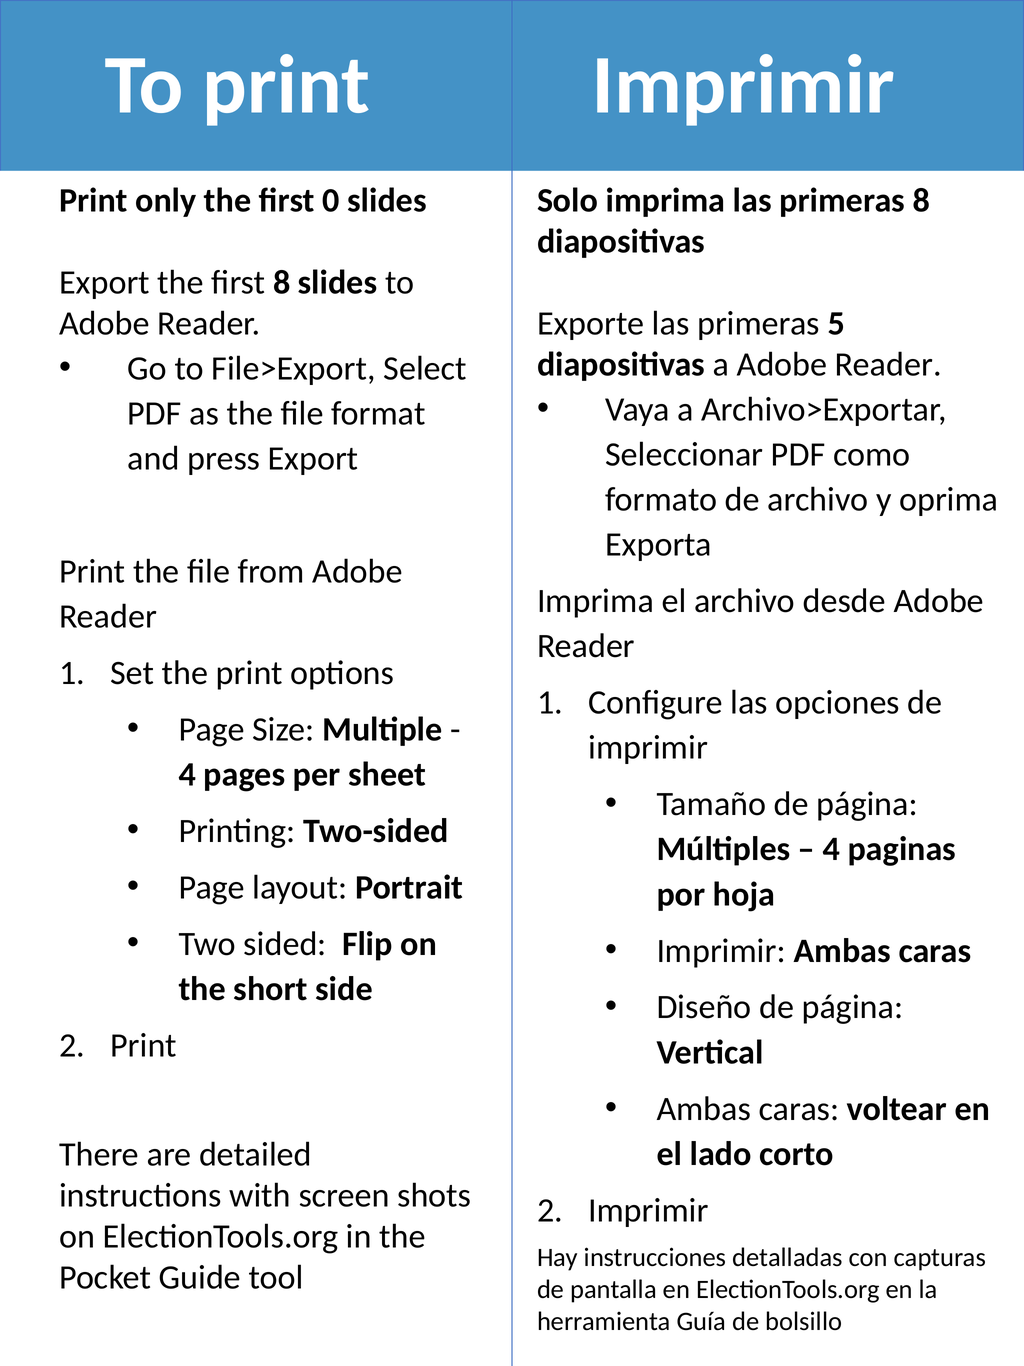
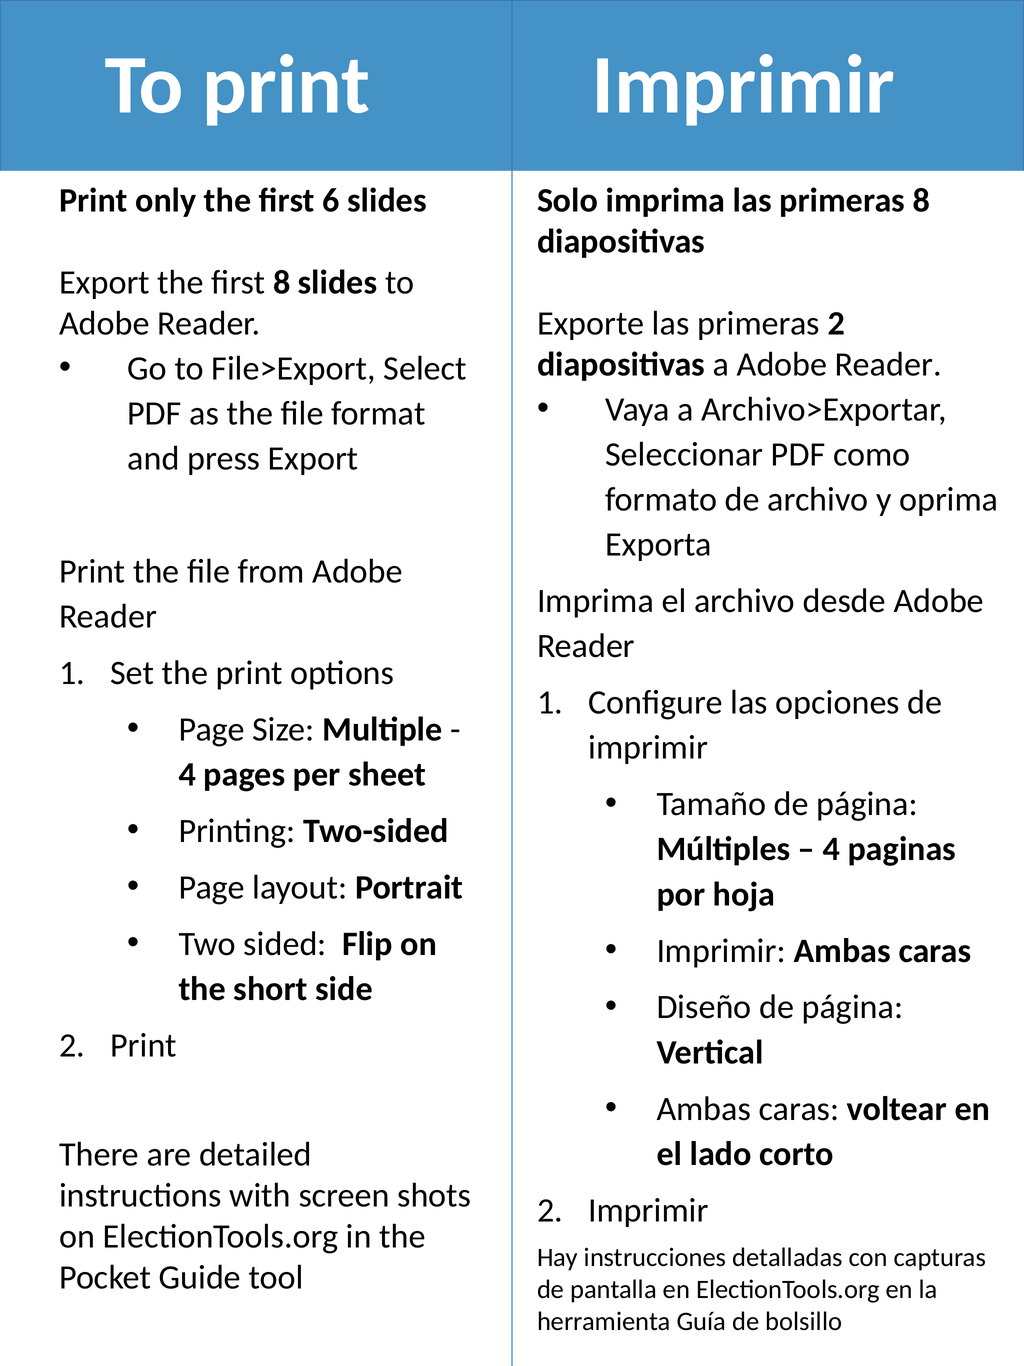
0: 0 -> 6
primeras 5: 5 -> 2
